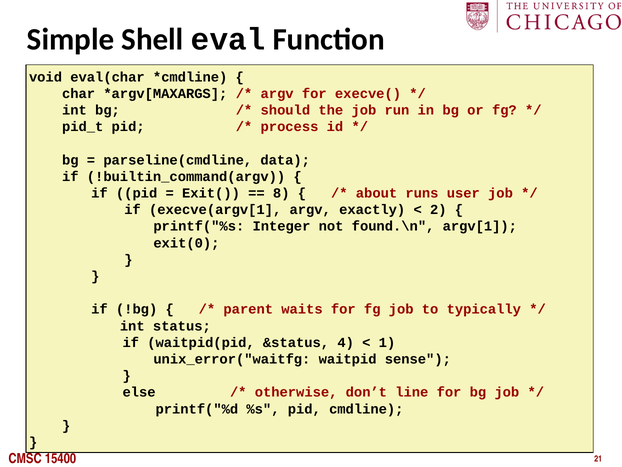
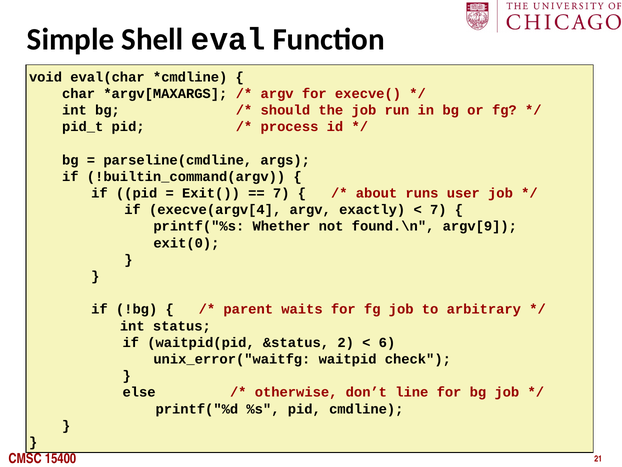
data: data -> args
8 at (281, 193): 8 -> 7
execve(argv[1: execve(argv[1 -> execve(argv[4
2 at (438, 210): 2 -> 7
Integer: Integer -> Whether
argv[1: argv[1 -> argv[9
typically: typically -> arbitrary
4: 4 -> 2
1: 1 -> 6
sense: sense -> check
